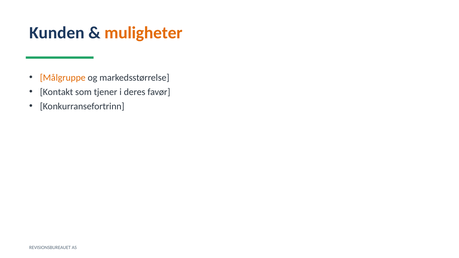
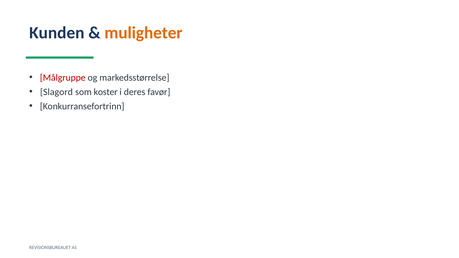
Målgruppe colour: orange -> red
Kontakt: Kontakt -> Slagord
tjener: tjener -> koster
